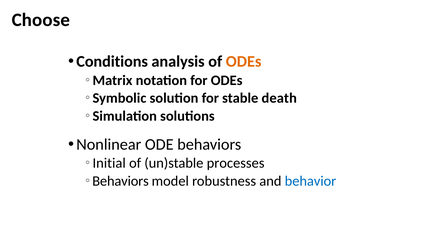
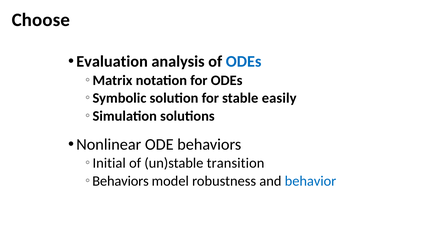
Conditions: Conditions -> Evaluation
ODEs at (244, 62) colour: orange -> blue
death: death -> easily
processes: processes -> transition
